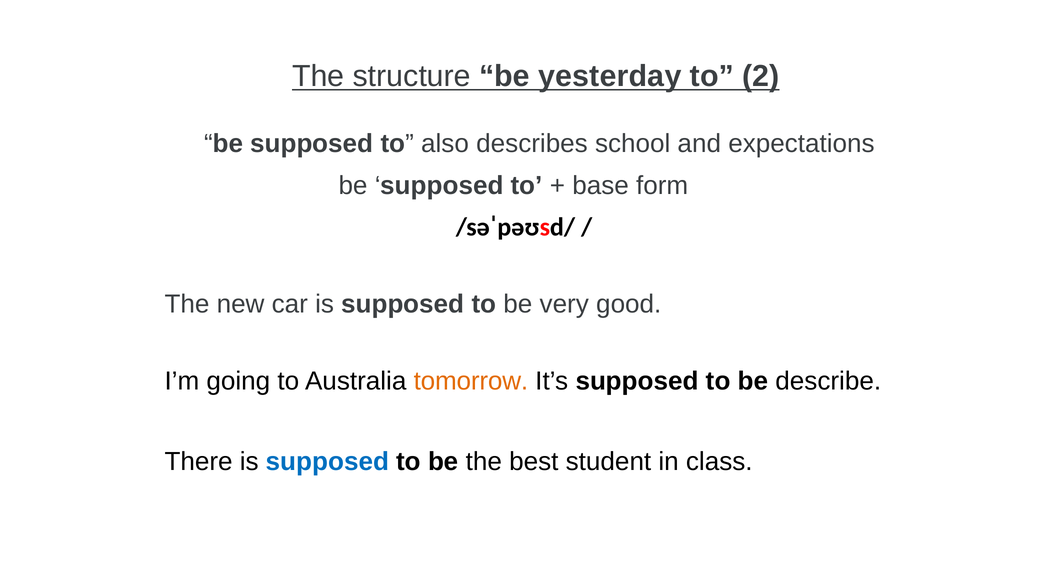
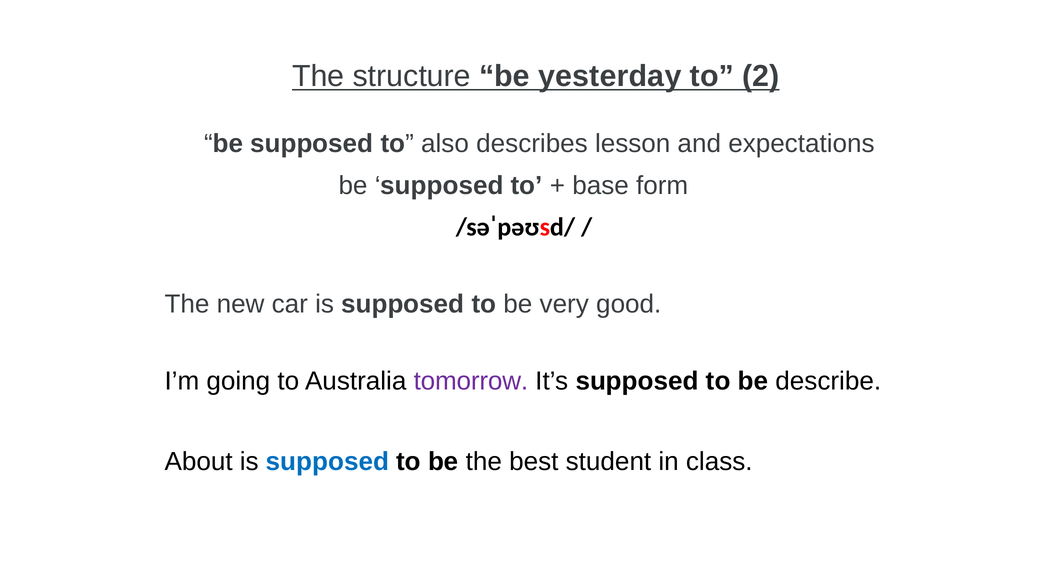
school: school -> lesson
tomorrow colour: orange -> purple
There: There -> About
